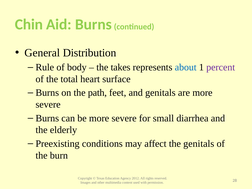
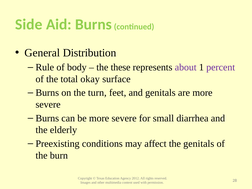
Chin: Chin -> Side
takes: takes -> these
about colour: blue -> purple
heart: heart -> okay
path: path -> turn
